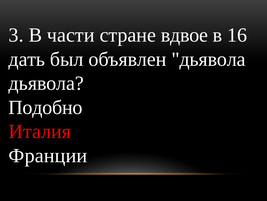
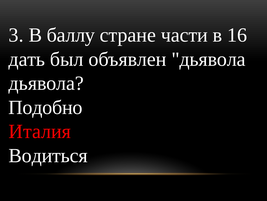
части: части -> баллу
вдвое: вдвое -> части
Франции: Франции -> Водиться
